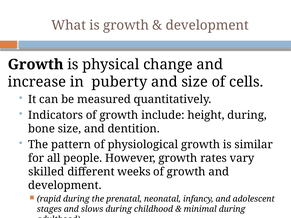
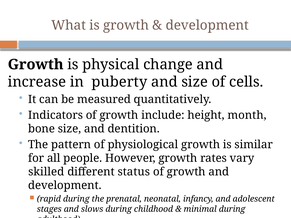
height during: during -> month
weeks: weeks -> status
